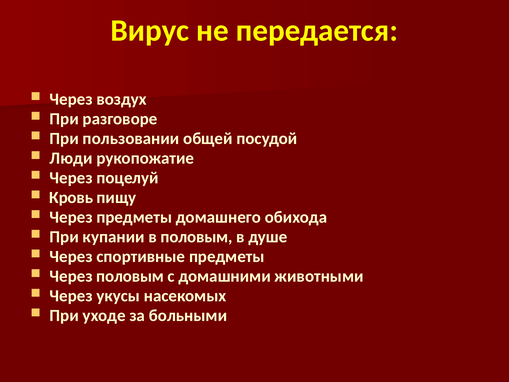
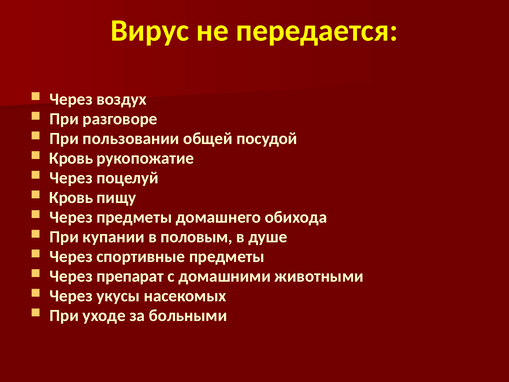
Люди at (71, 158): Люди -> Кровь
Через половым: половым -> препарат
